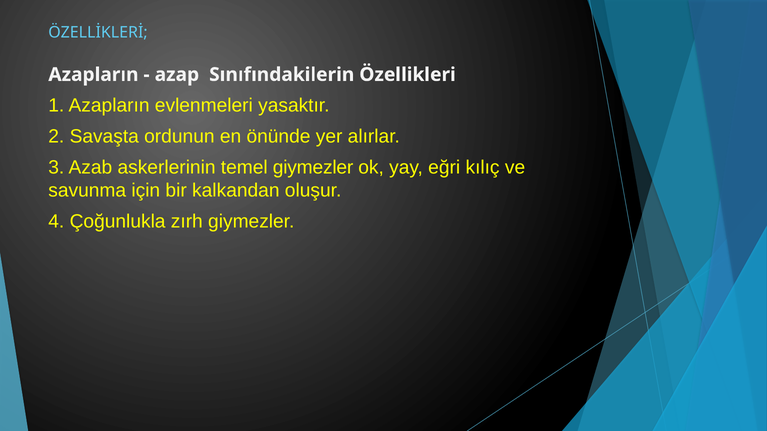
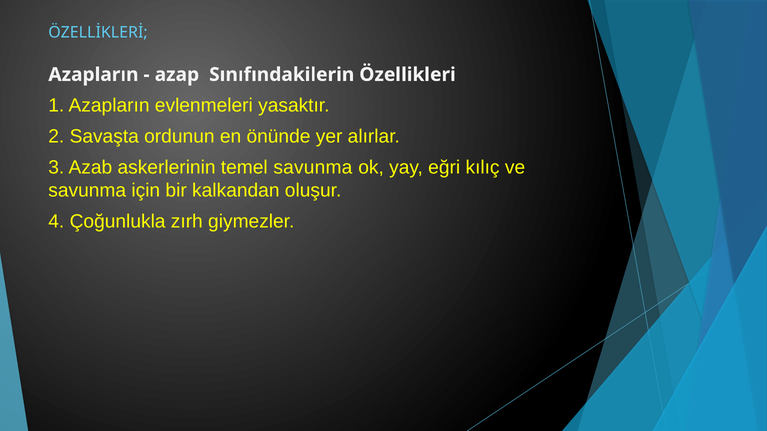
temel giymezler: giymezler -> savunma
